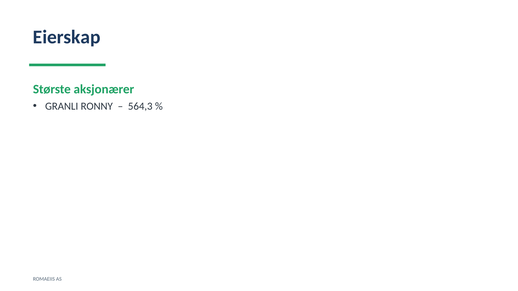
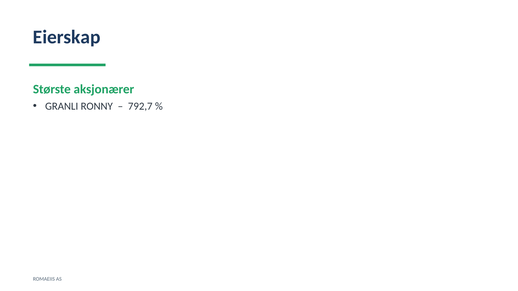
564,3: 564,3 -> 792,7
